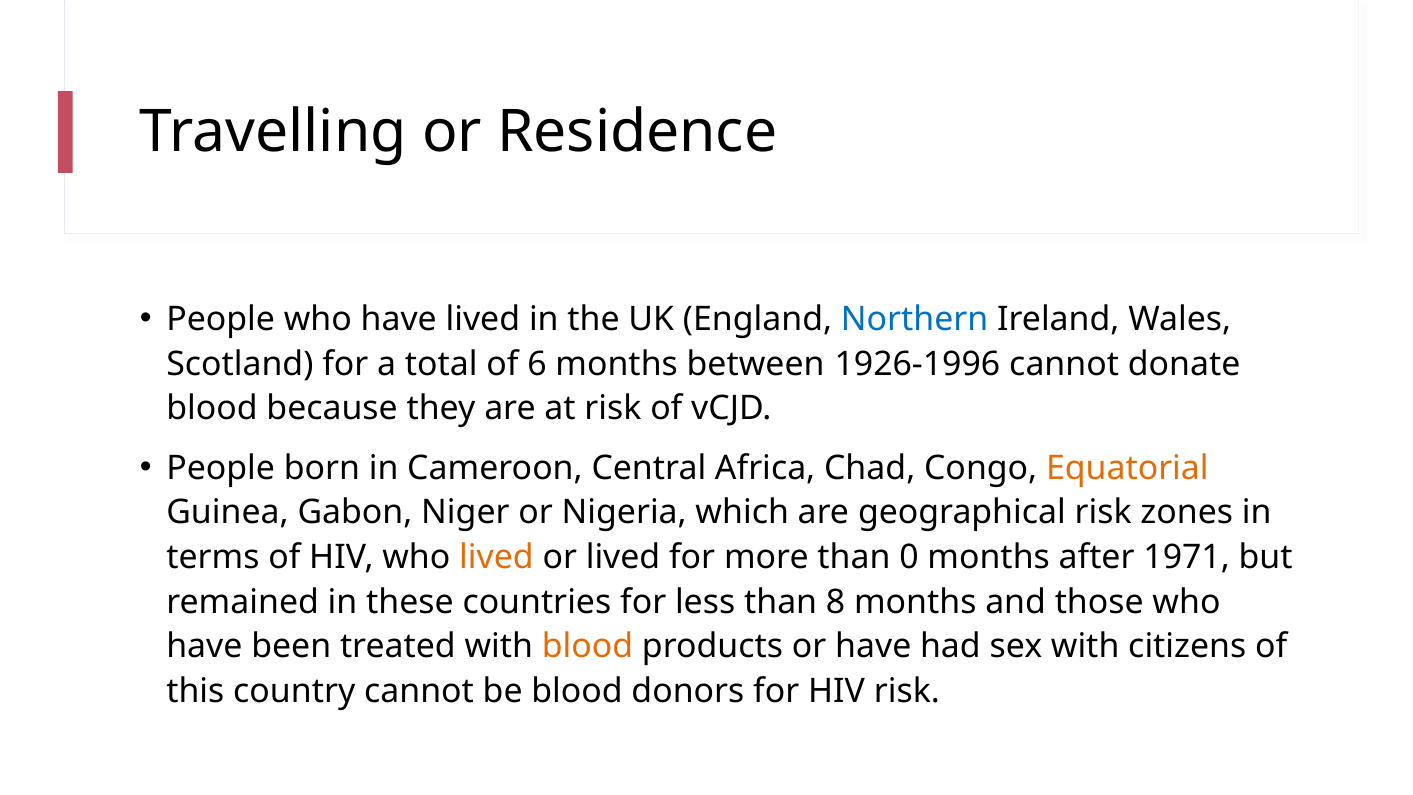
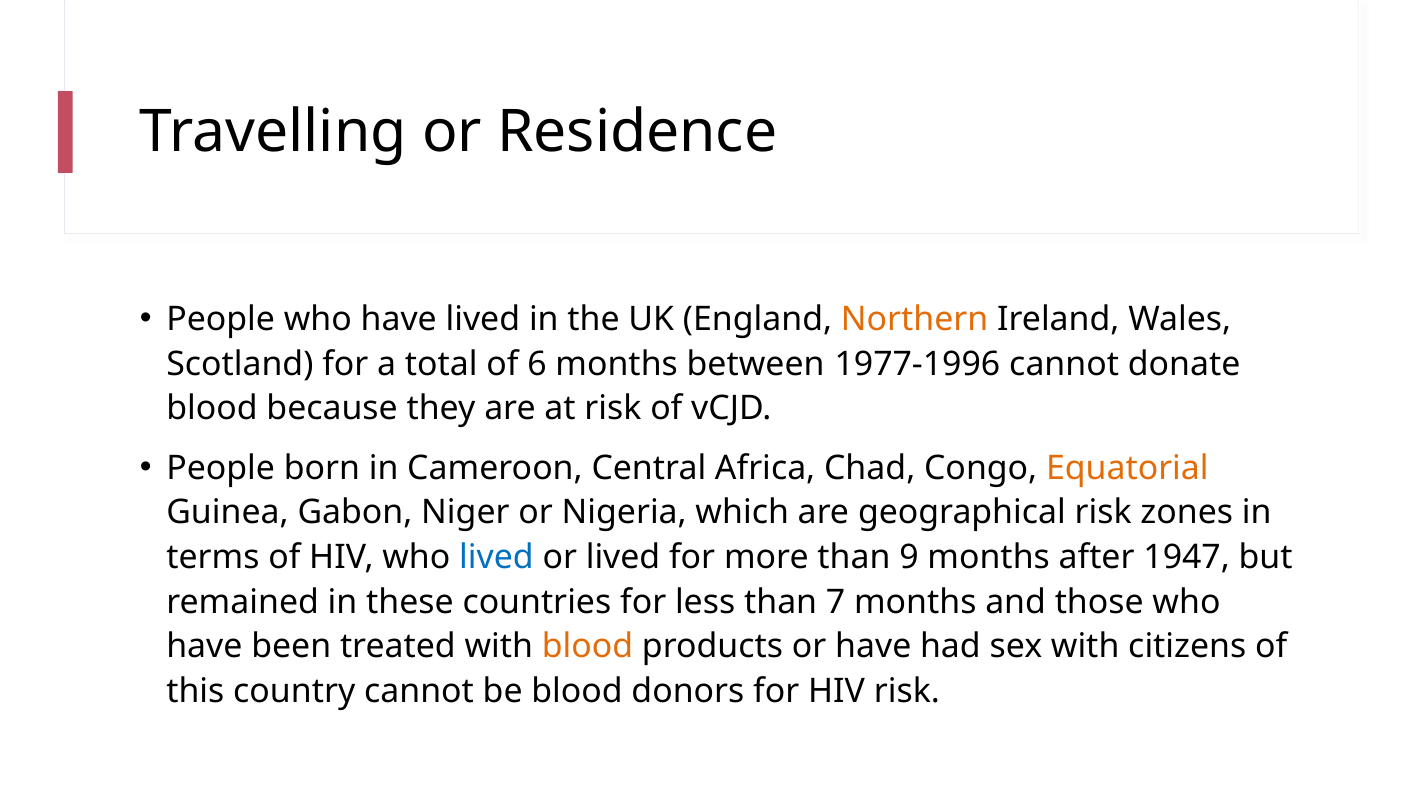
Northern colour: blue -> orange
1926-1996: 1926-1996 -> 1977-1996
lived at (496, 557) colour: orange -> blue
0: 0 -> 9
1971: 1971 -> 1947
8: 8 -> 7
